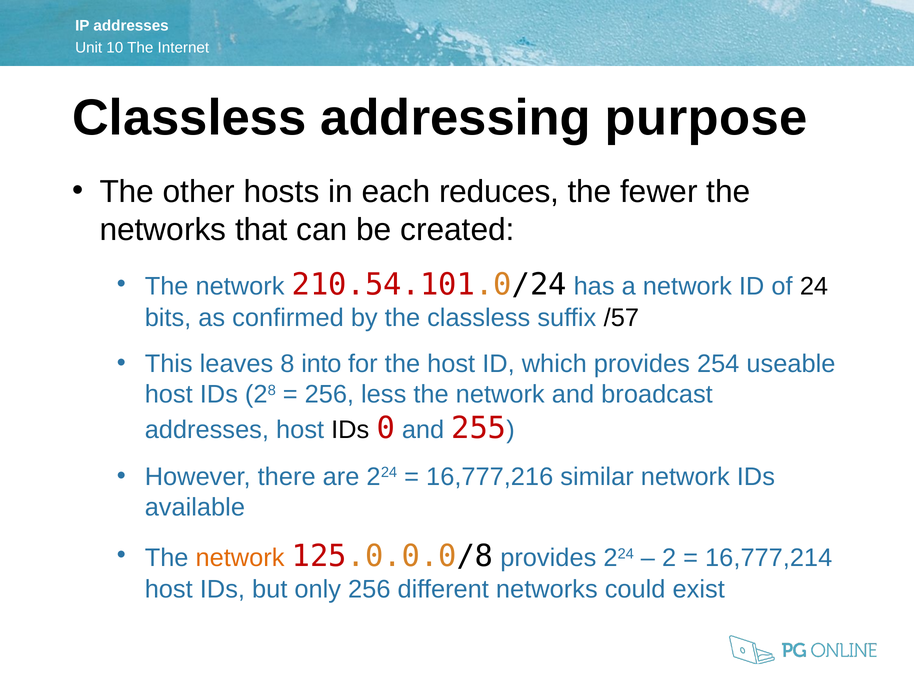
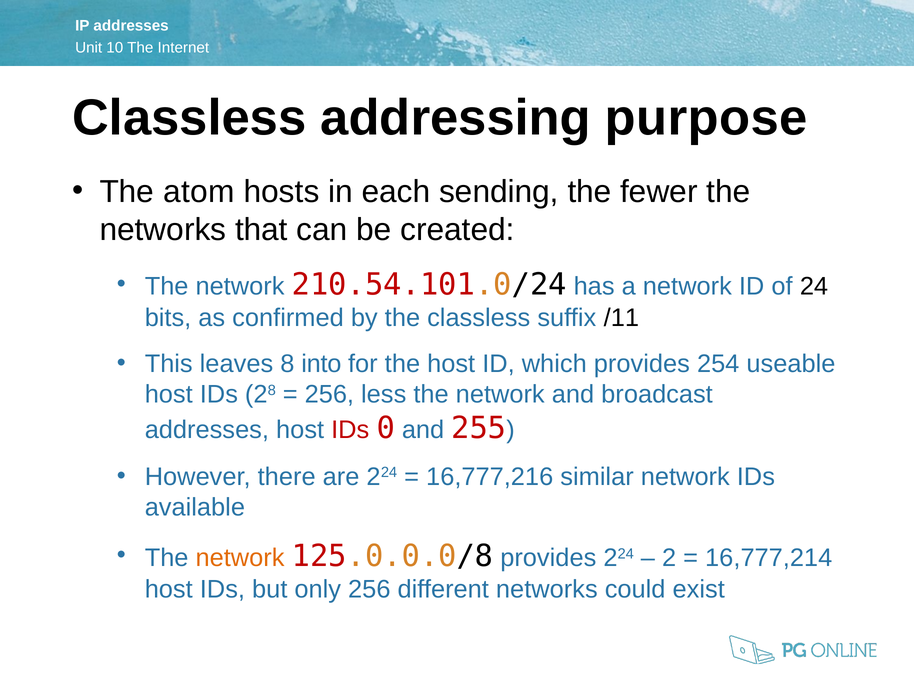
other: other -> atom
reduces: reduces -> sending
/57: /57 -> /11
IDs at (350, 430) colour: black -> red
